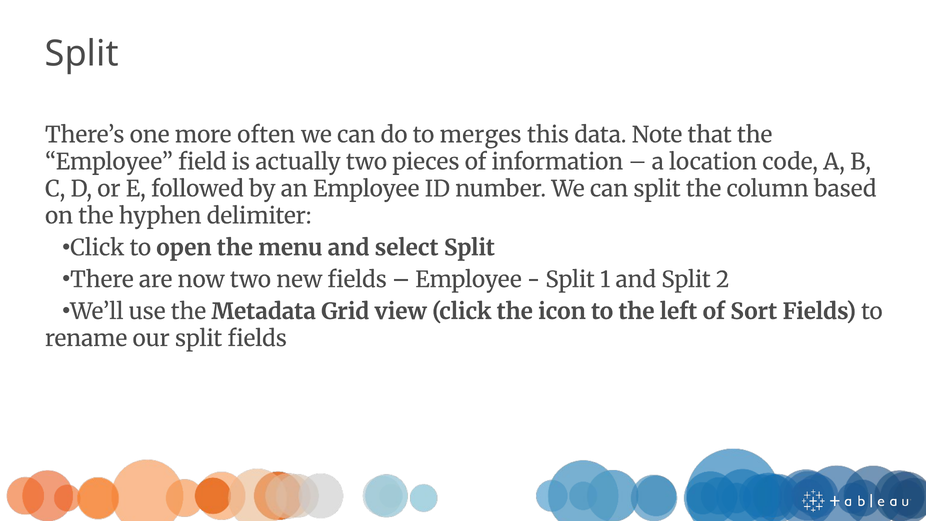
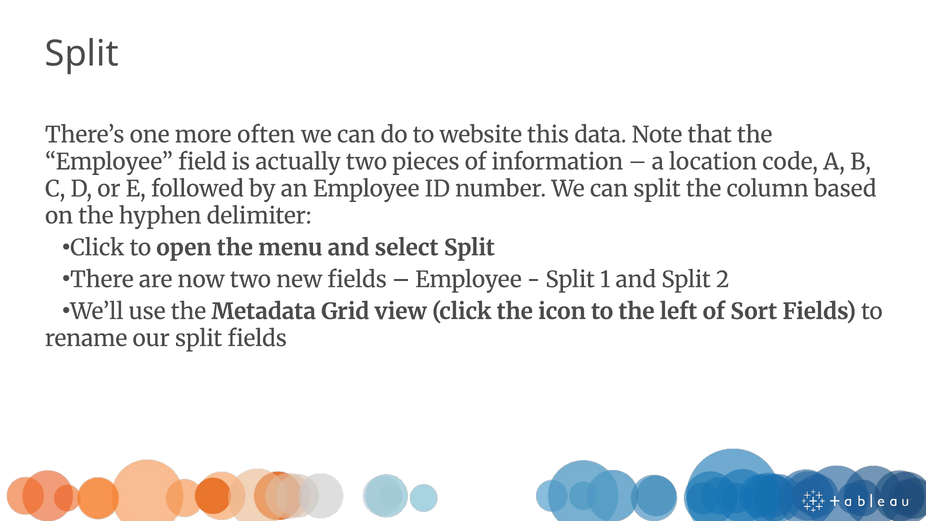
merges: merges -> website
